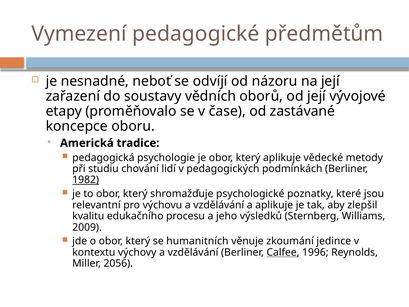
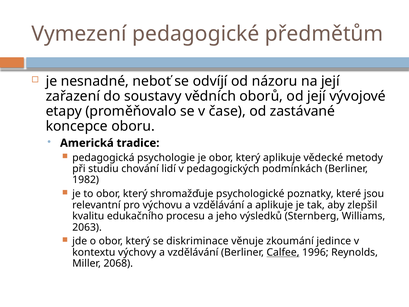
1982 underline: present -> none
2009: 2009 -> 2063
humanitních: humanitních -> diskriminace
2056: 2056 -> 2068
